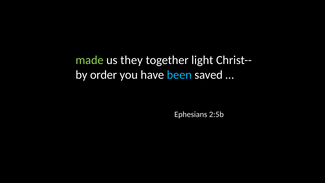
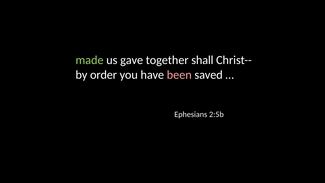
they: they -> gave
light: light -> shall
been colour: light blue -> pink
